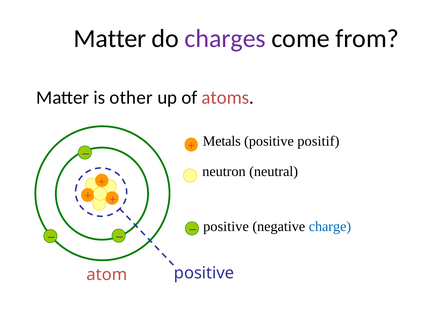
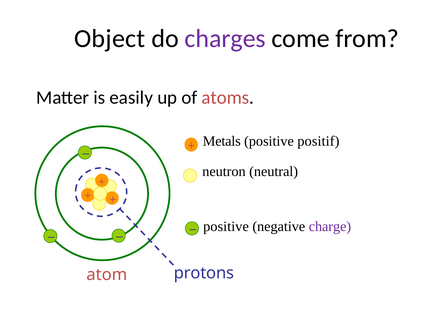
Matter at (110, 39): Matter -> Object
other: other -> easily
charge colour: blue -> purple
atom positive: positive -> protons
